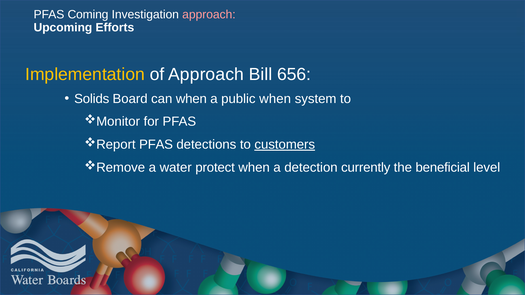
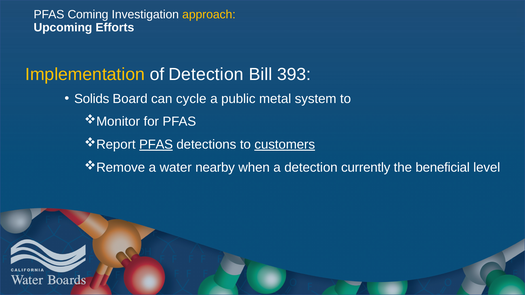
approach at (209, 15) colour: pink -> yellow
of Approach: Approach -> Detection
656: 656 -> 393
can when: when -> cycle
public when: when -> metal
PFAS at (156, 145) underline: none -> present
protect: protect -> nearby
